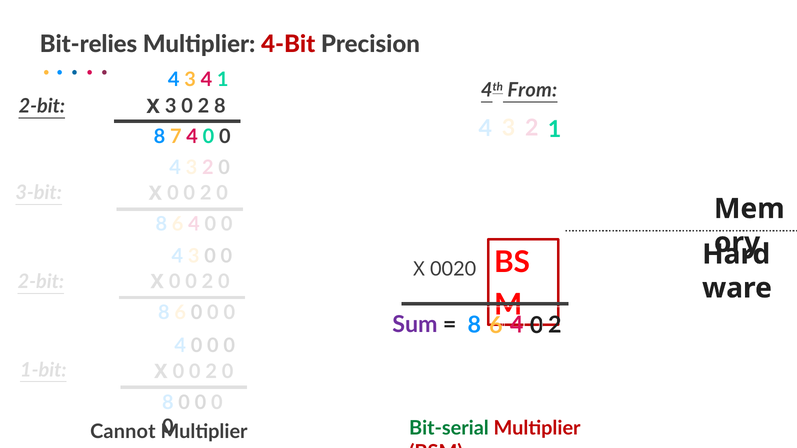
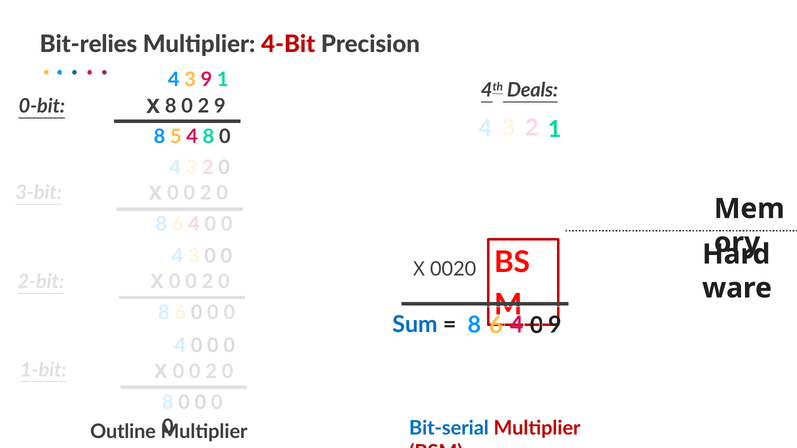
4 3 4: 4 -> 9
From: From -> Deals
2-bit at (42, 106): 2-bit -> 0-bit
3 at (171, 106): 3 -> 8
2 8: 8 -> 9
7: 7 -> 5
0 at (208, 137): 0 -> 8
Sum colour: purple -> blue
8 2: 2 -> 9
Bit-serial colour: green -> blue
Cannot: Cannot -> Outline
